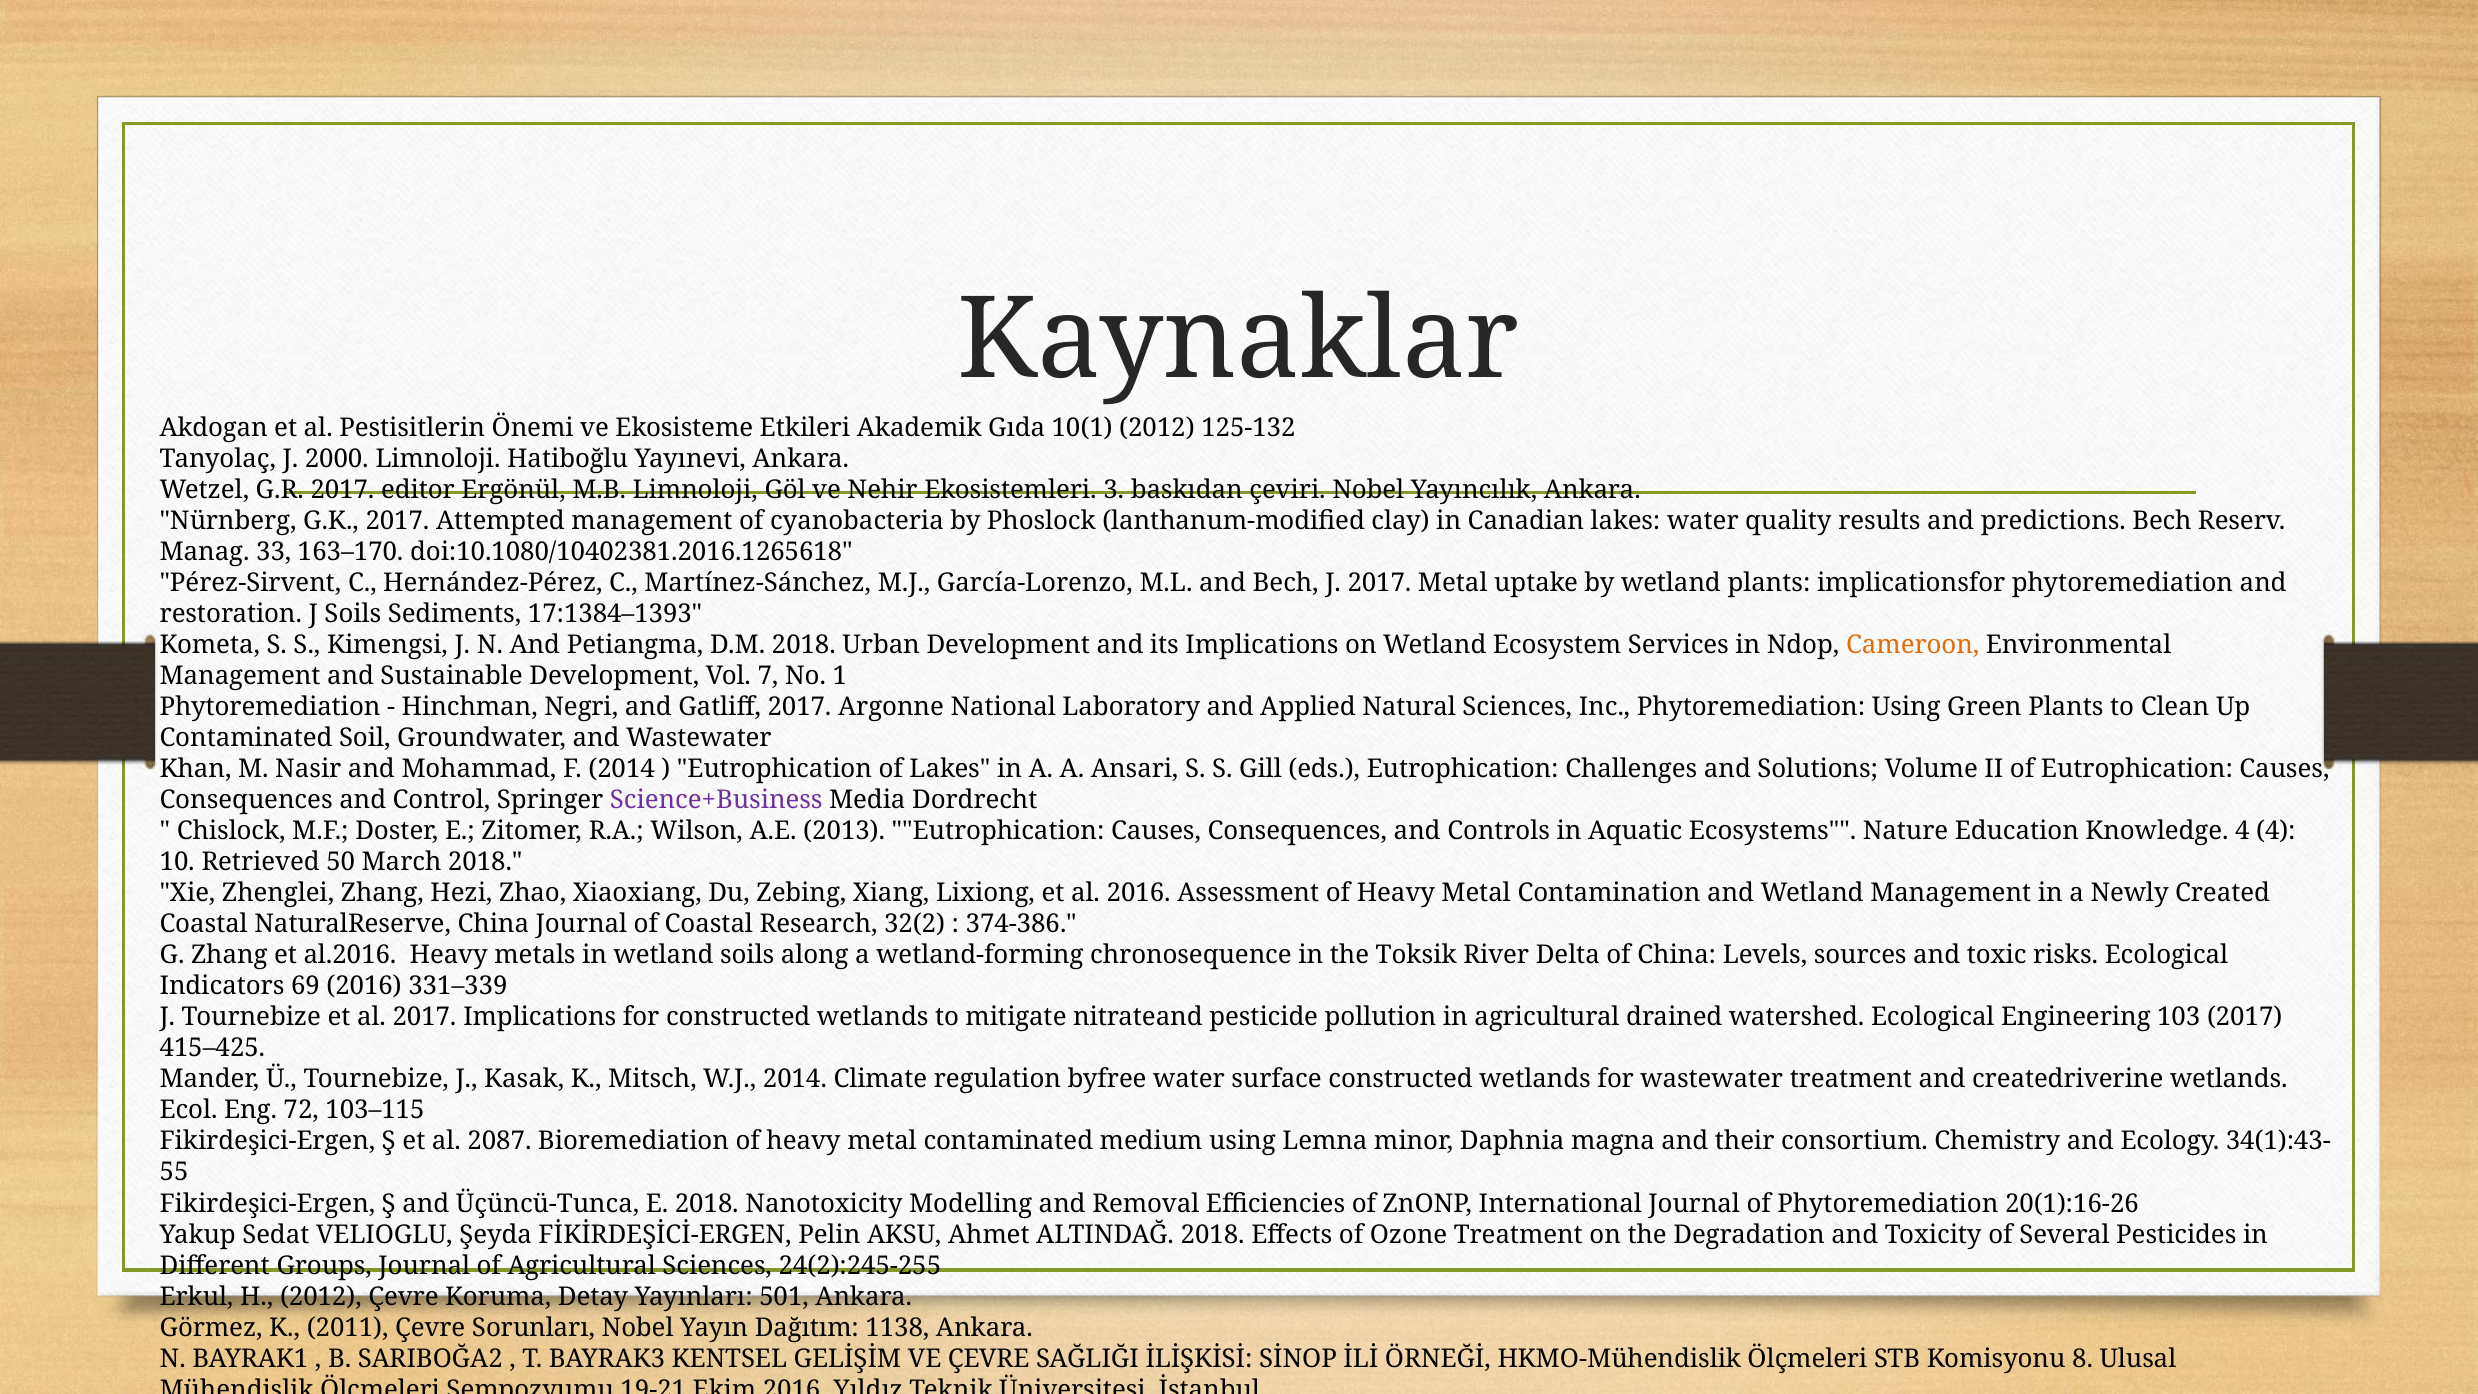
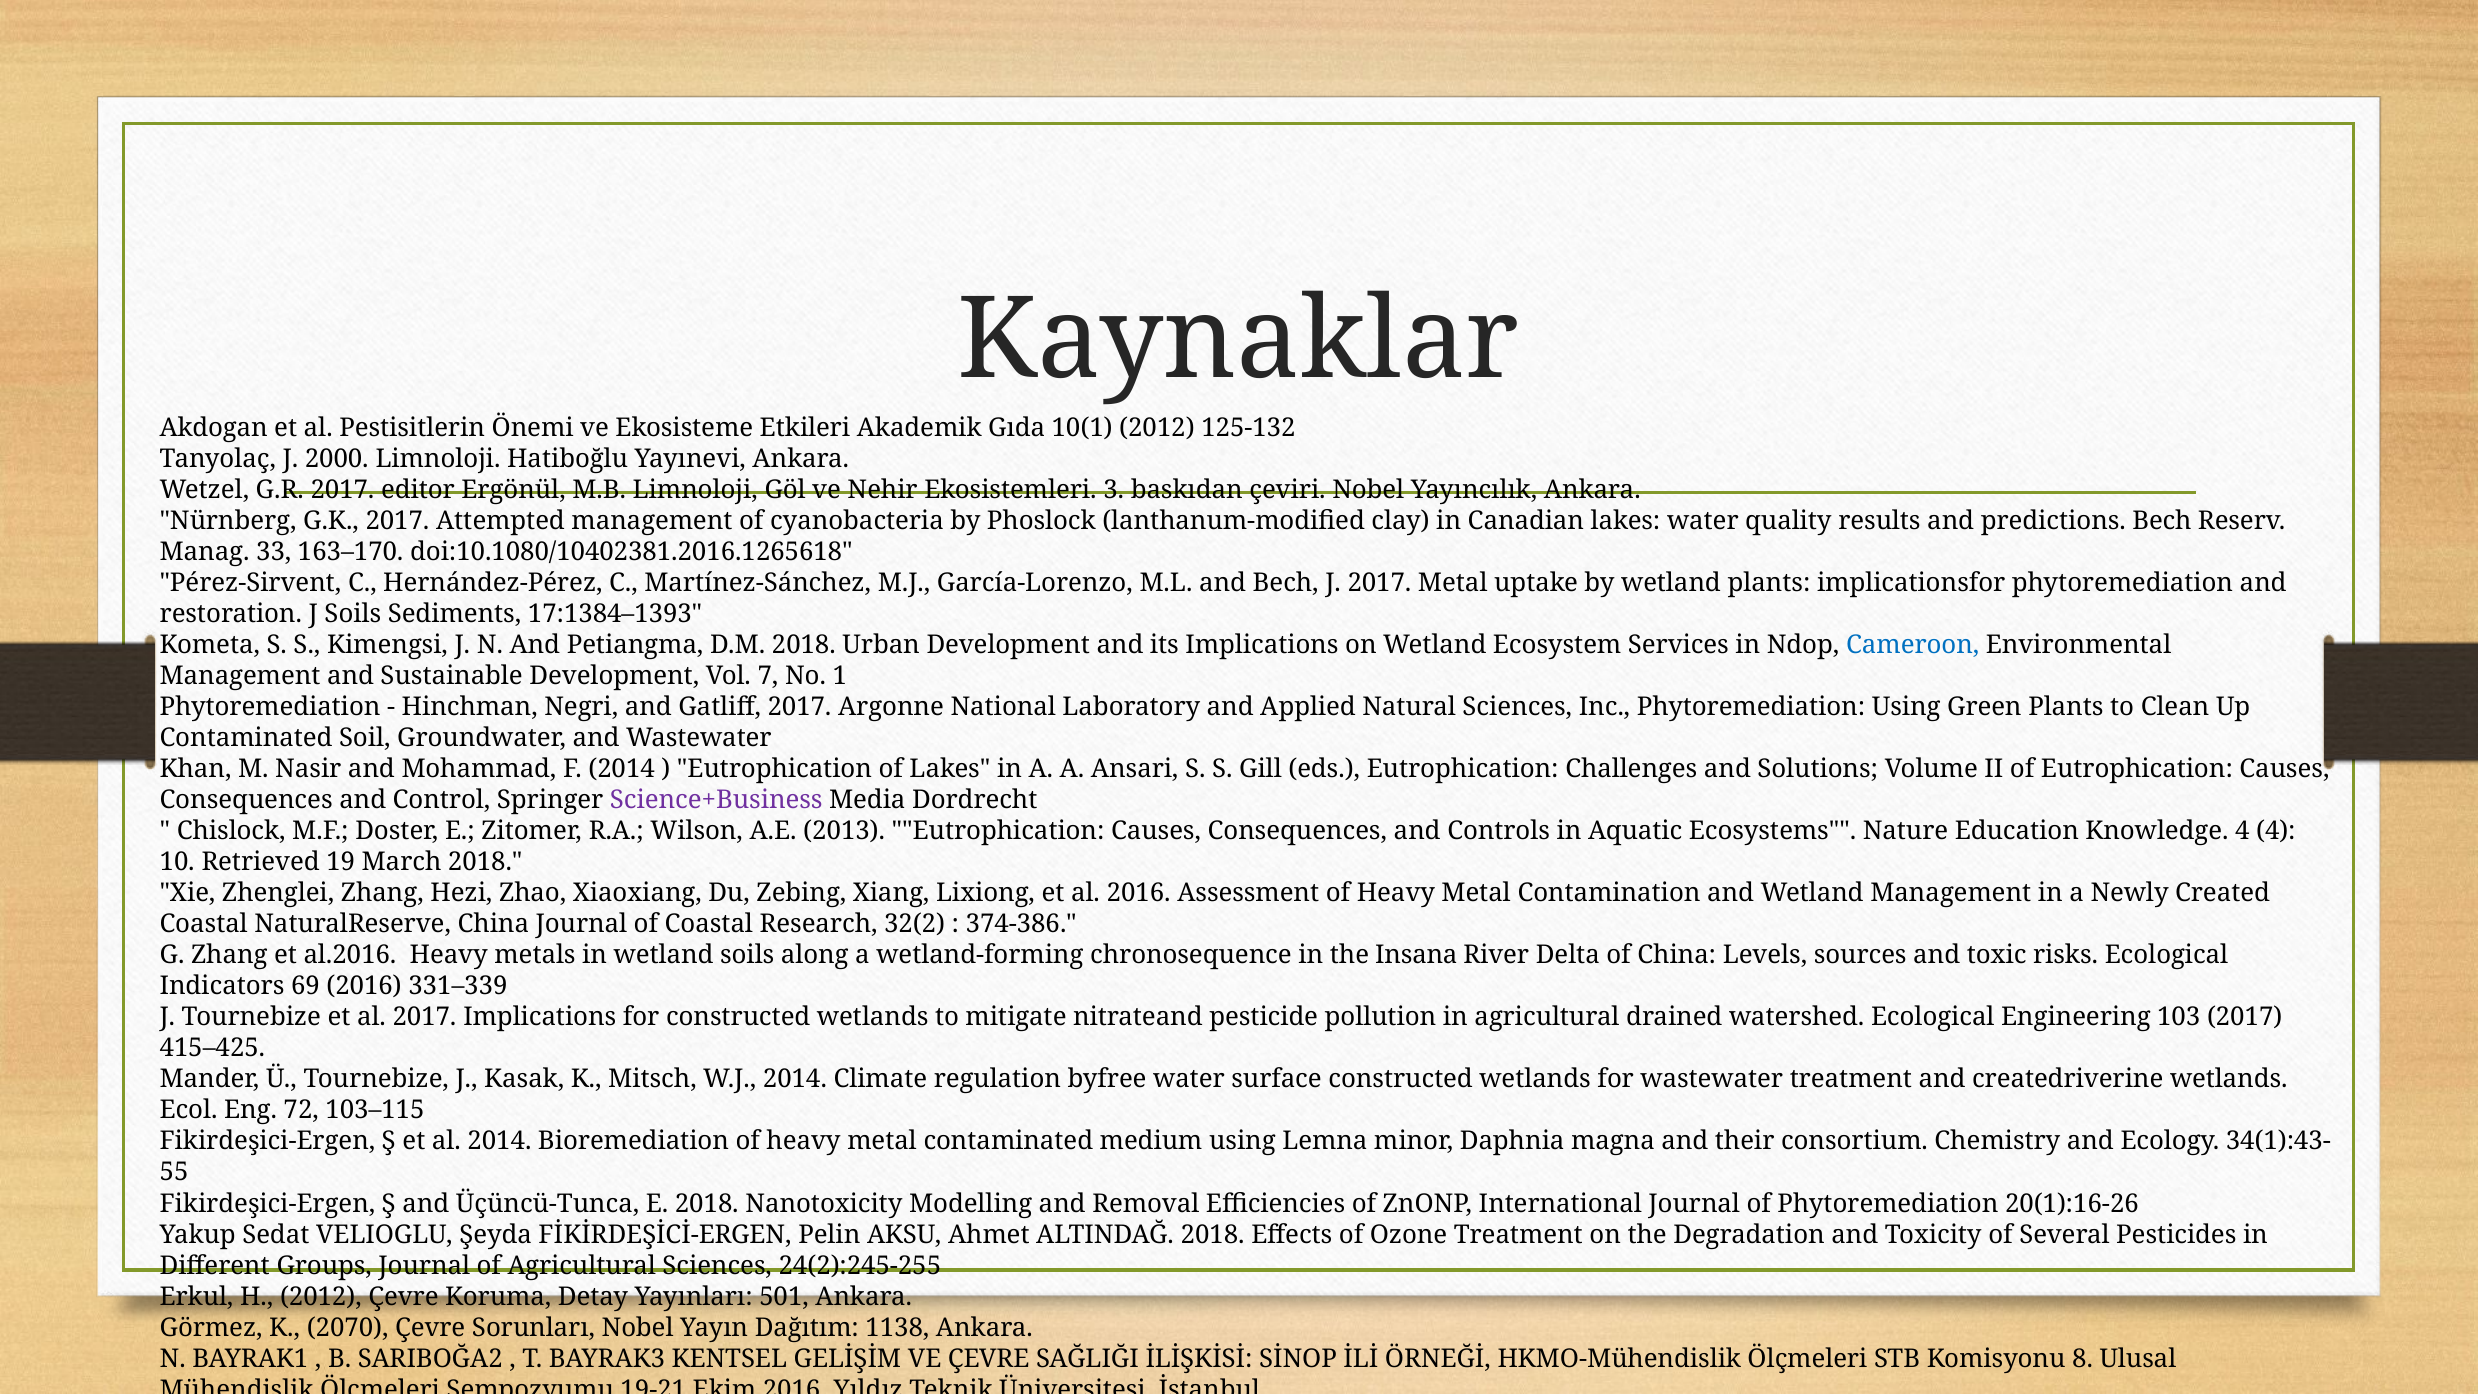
Cameroon colour: orange -> blue
50: 50 -> 19
Toksik: Toksik -> Insana
al 2087: 2087 -> 2014
2011: 2011 -> 2070
